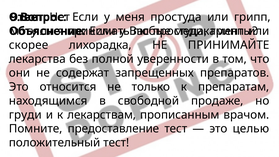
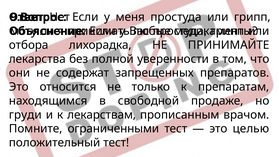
скорее: скорее -> отбора
предоставление: предоставление -> ограниченными
